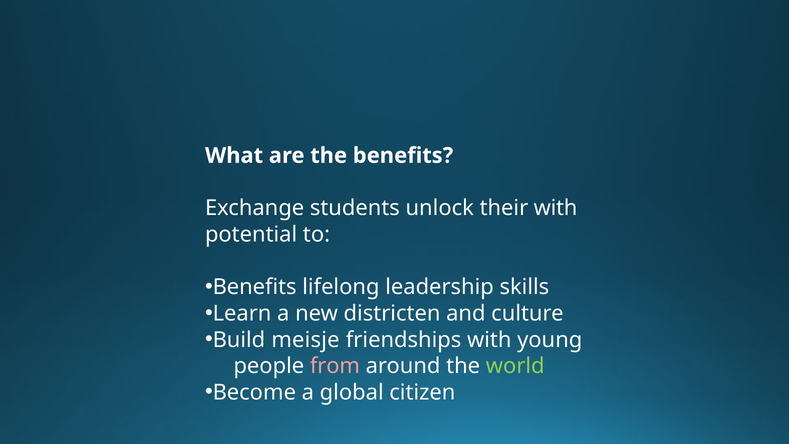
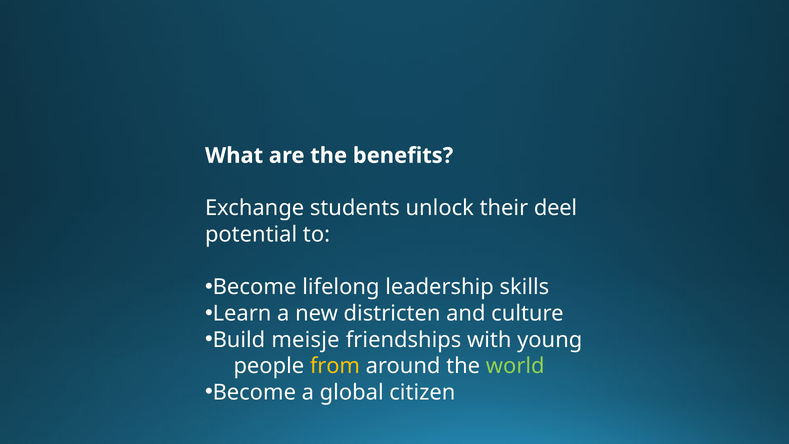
their with: with -> deel
Benefits at (255, 287): Benefits -> Become
from colour: pink -> yellow
